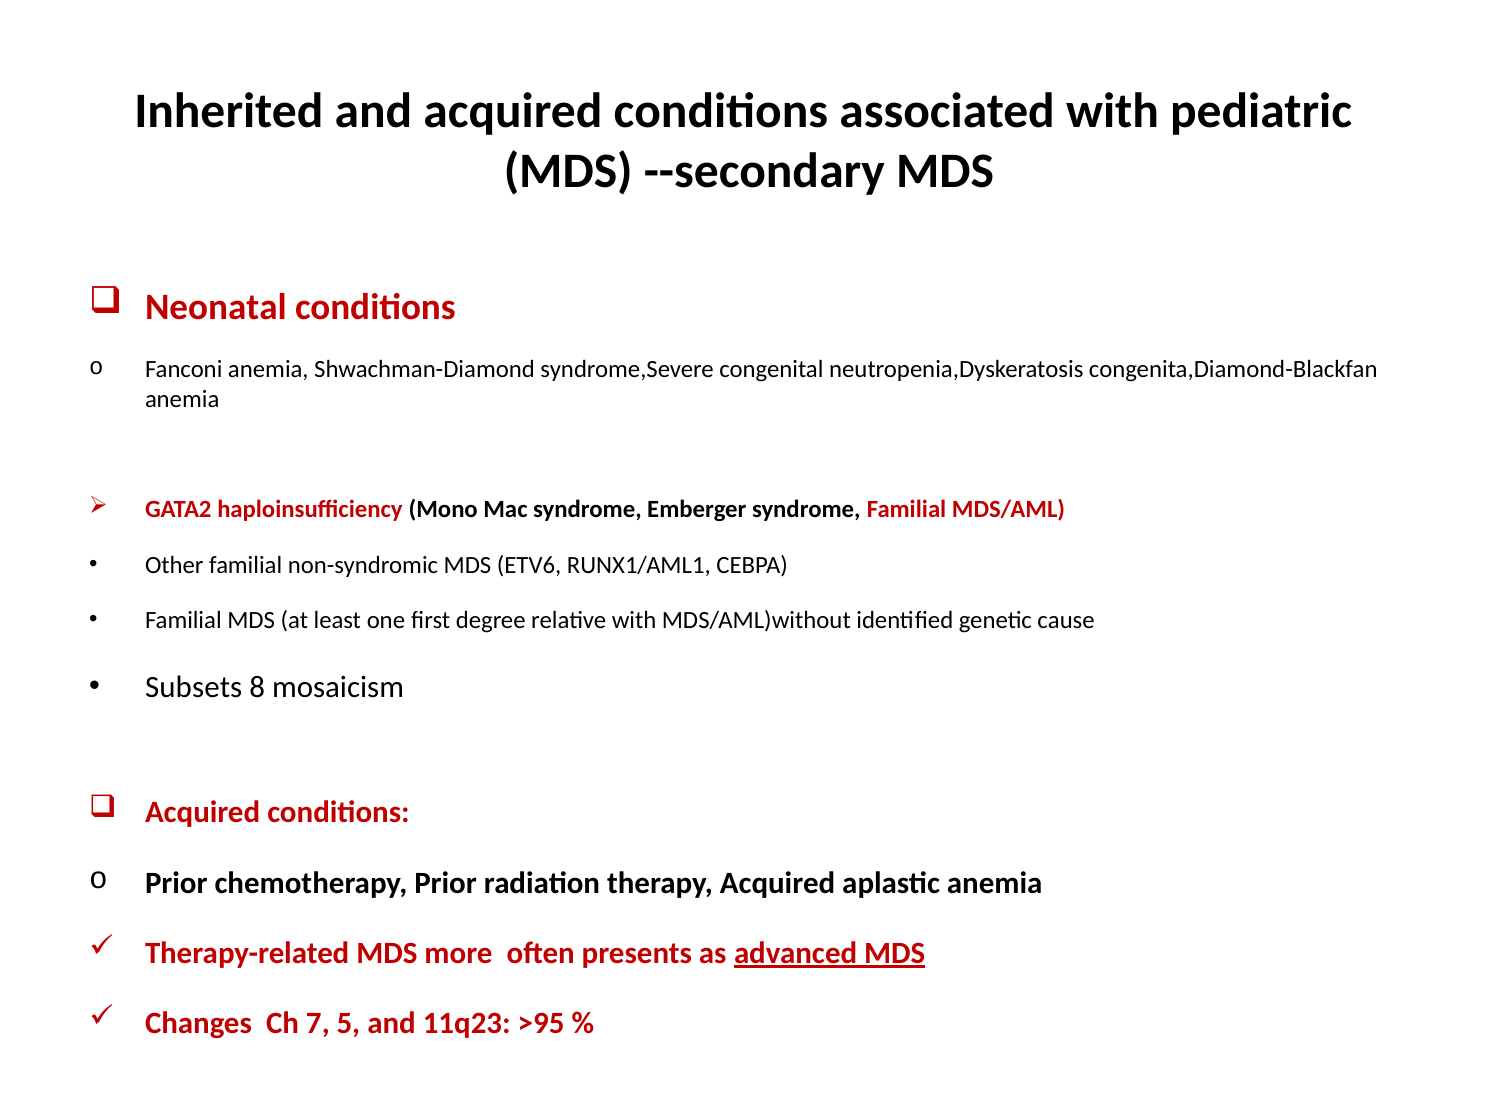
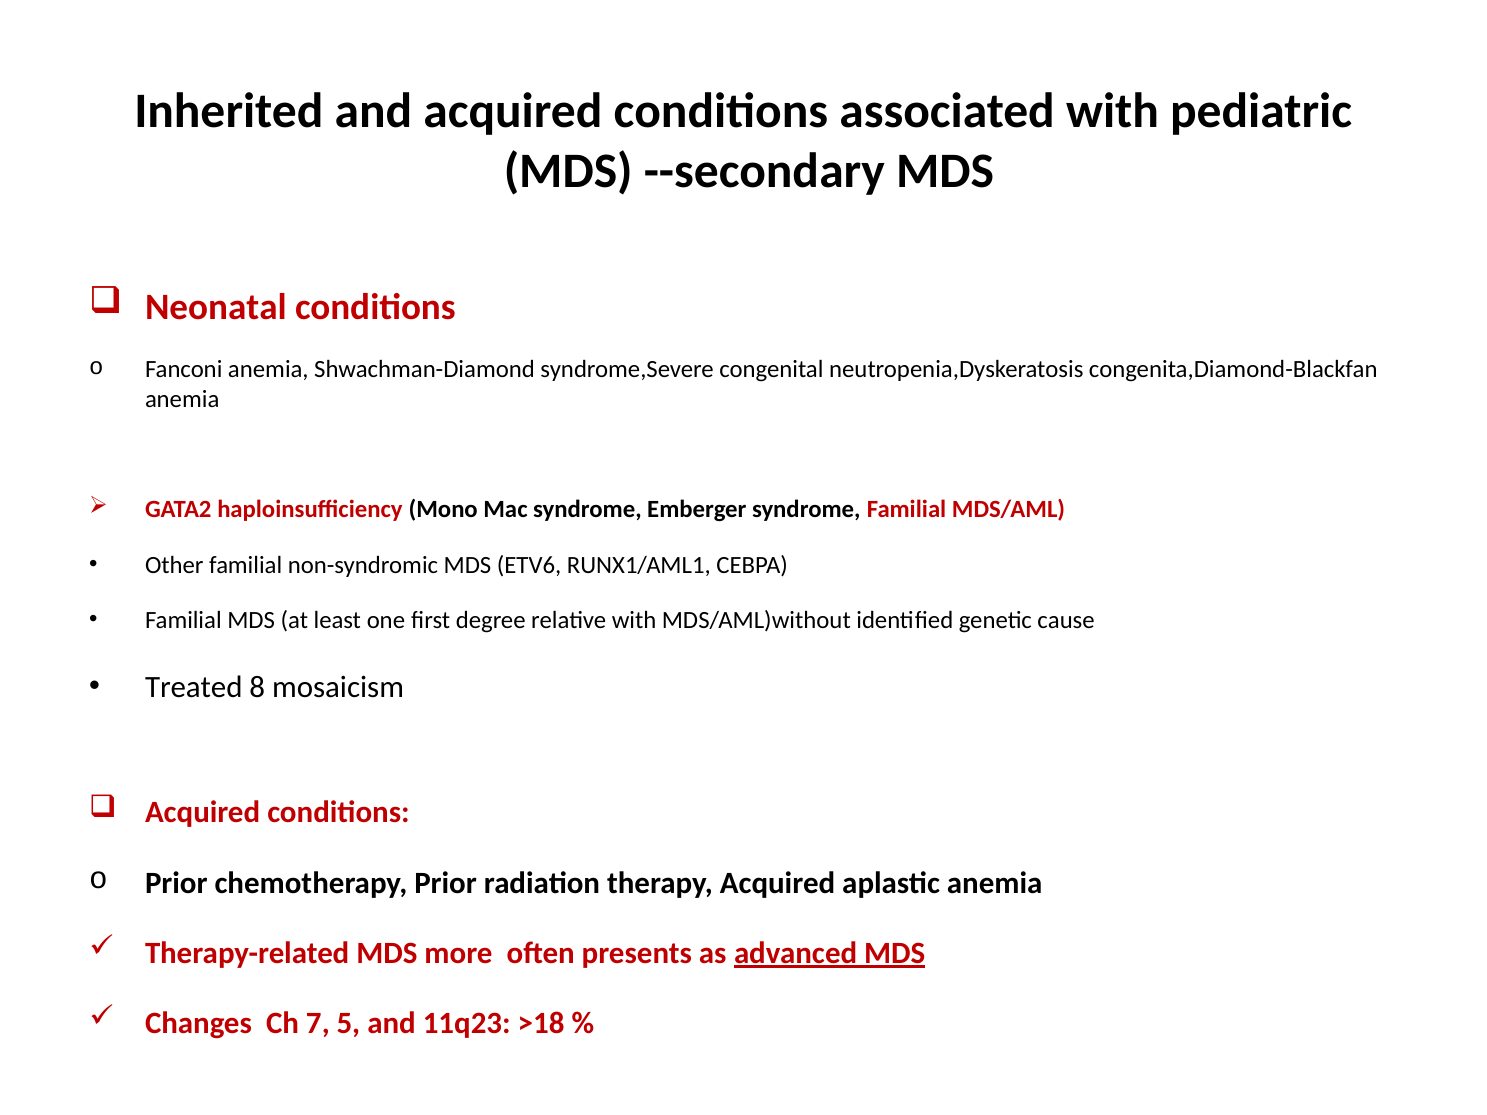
Subsets: Subsets -> Treated
>95: >95 -> >18
